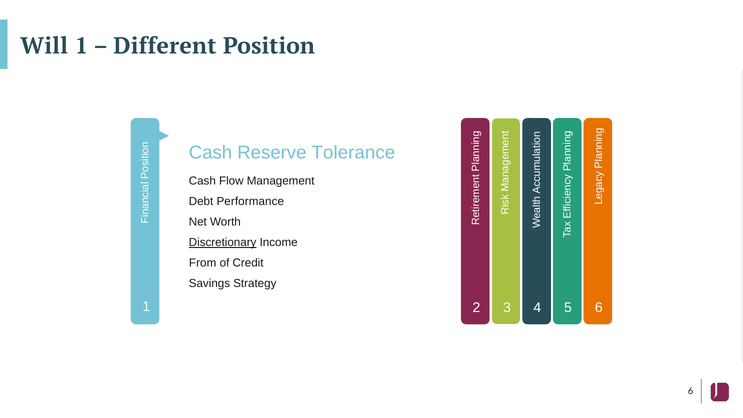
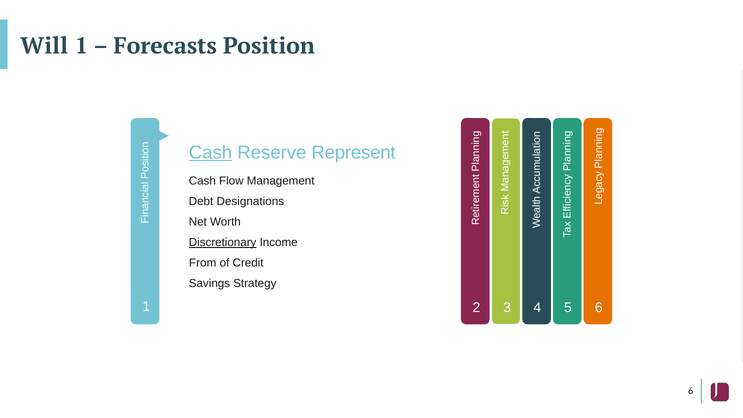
Different: Different -> Forecasts
Cash at (211, 152) underline: none -> present
Tolerance: Tolerance -> Represent
Performance: Performance -> Designations
